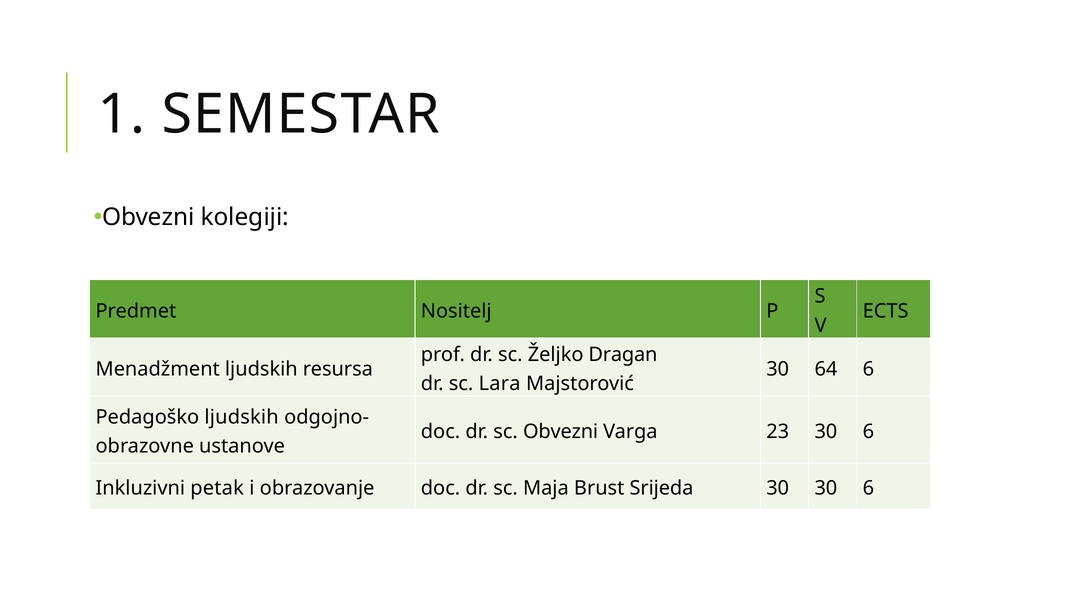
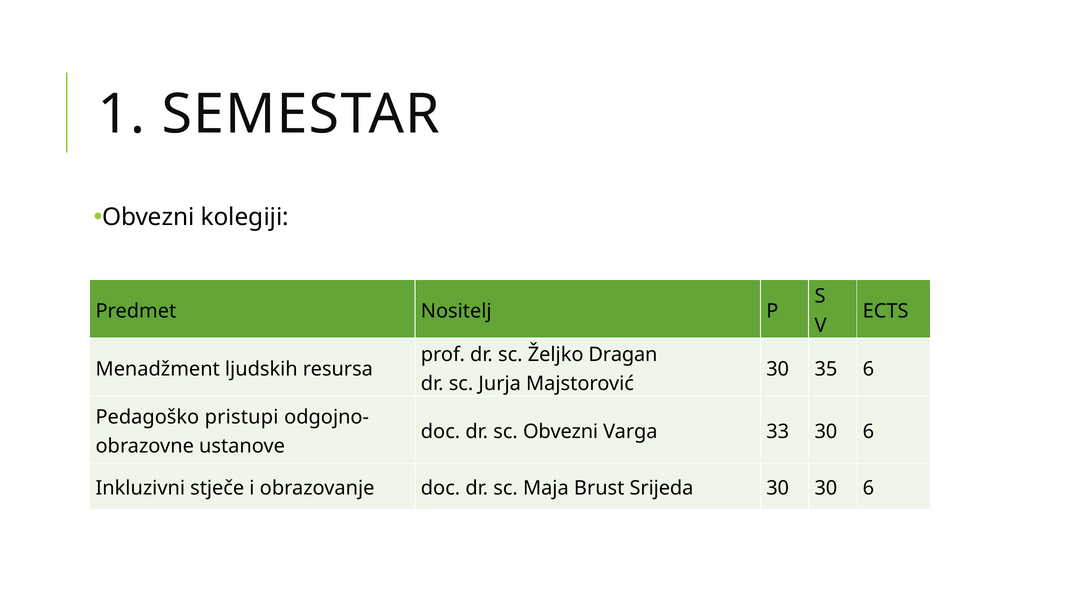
64: 64 -> 35
Lara: Lara -> Jurja
Pedagoško ljudskih: ljudskih -> pristupi
23: 23 -> 33
petak: petak -> stječe
